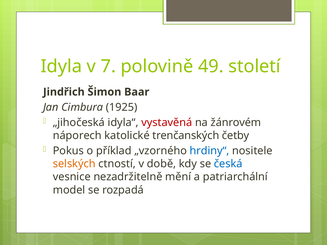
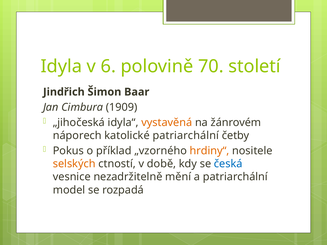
7: 7 -> 6
49: 49 -> 70
1925: 1925 -> 1909
vystavěná colour: red -> orange
katolické trenčanských: trenčanských -> patriarchální
hrdiny“ colour: blue -> orange
